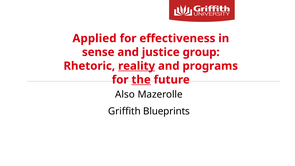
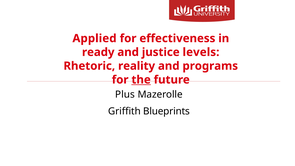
sense: sense -> ready
group: group -> levels
reality underline: present -> none
Also: Also -> Plus
